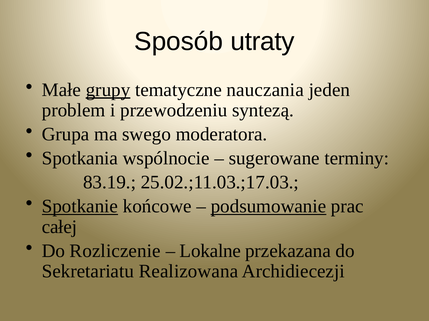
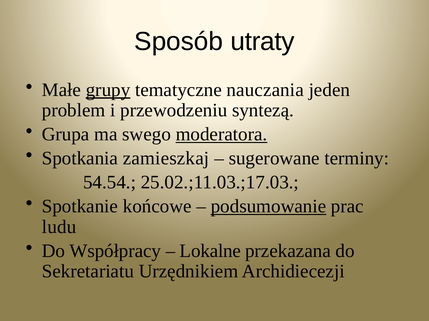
moderatora underline: none -> present
wspólnocie: wspólnocie -> zamieszkaj
83.19: 83.19 -> 54.54
Spotkanie underline: present -> none
całej: całej -> ludu
Rozliczenie: Rozliczenie -> Współpracy
Realizowana: Realizowana -> Urzędnikiem
